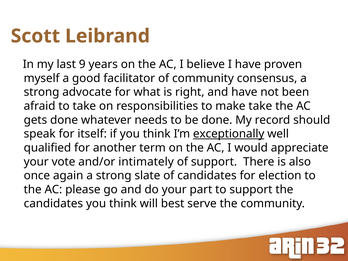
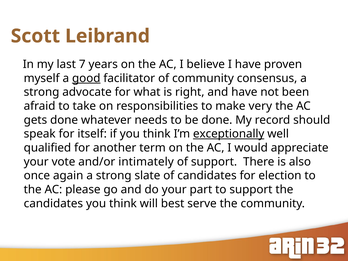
9: 9 -> 7
good underline: none -> present
make take: take -> very
